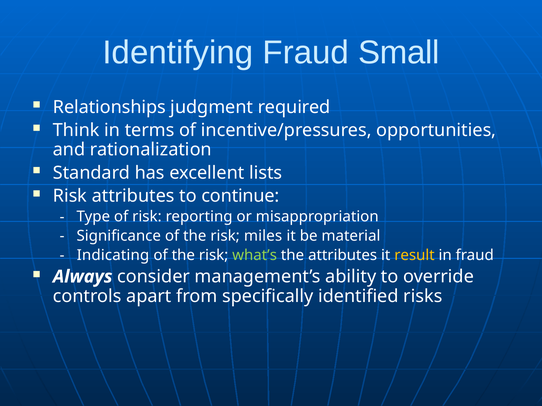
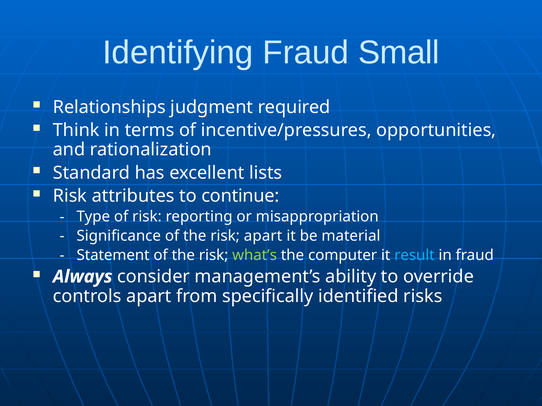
risk miles: miles -> apart
Indicating: Indicating -> Statement
the attributes: attributes -> computer
result colour: yellow -> light blue
